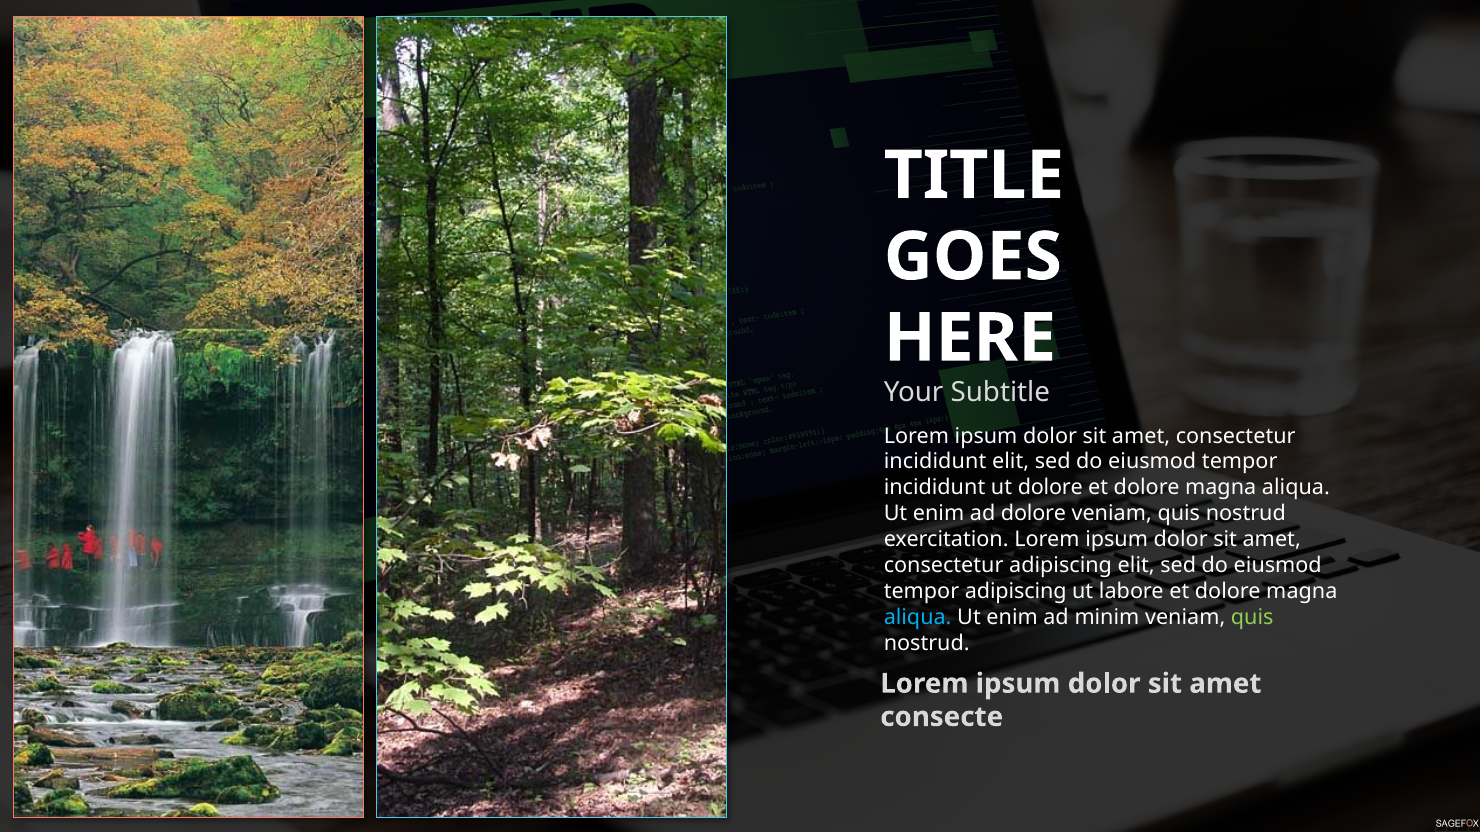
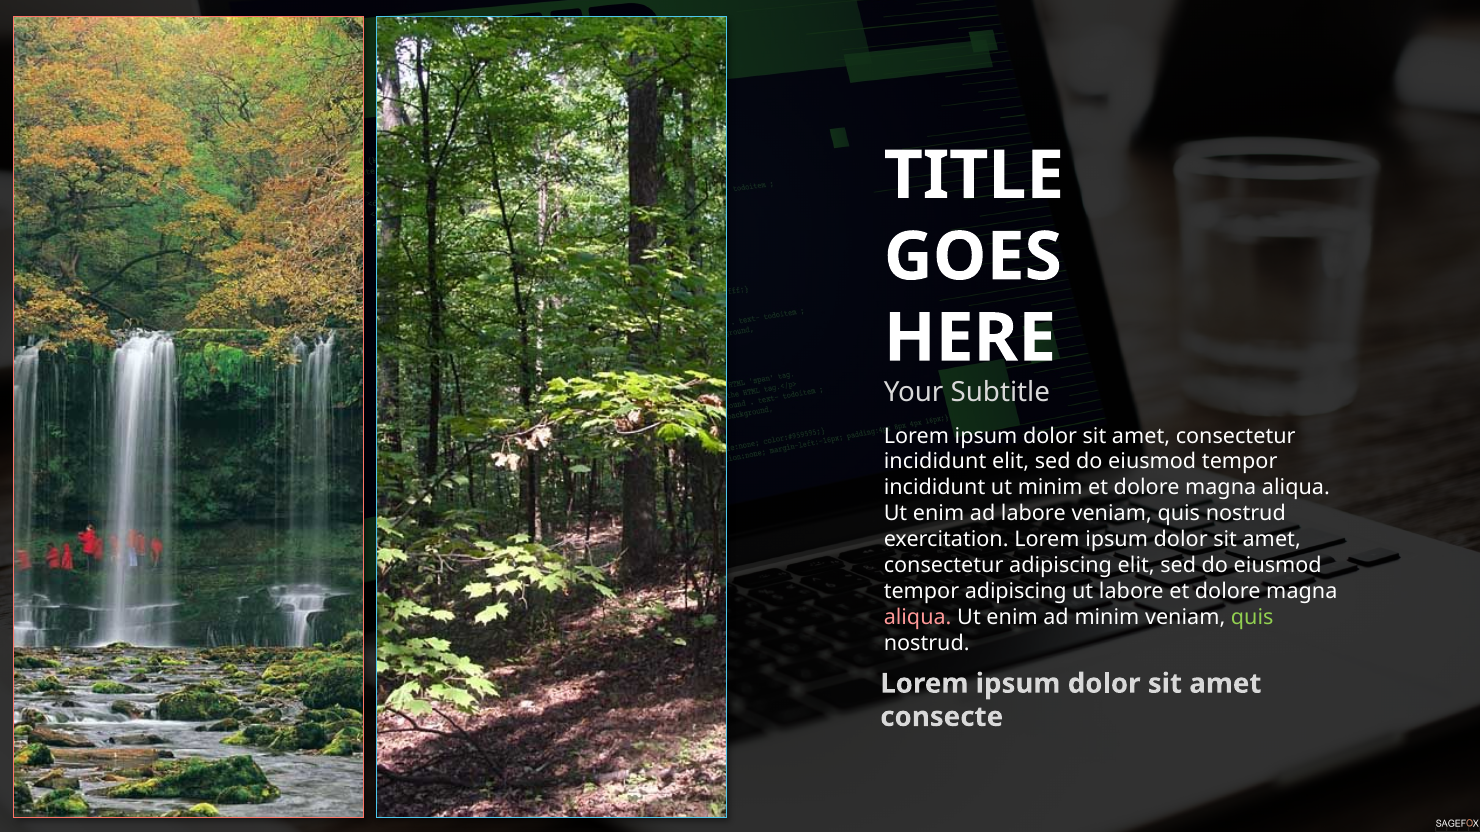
ut dolore: dolore -> minim
ad dolore: dolore -> labore
aliqua at (918, 618) colour: light blue -> pink
